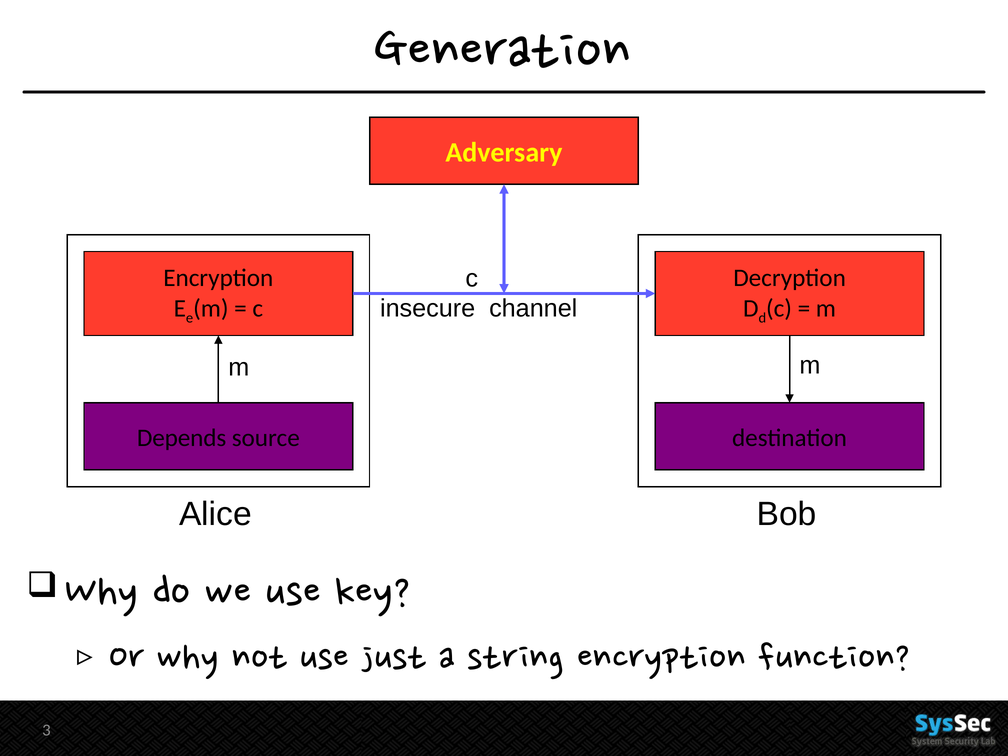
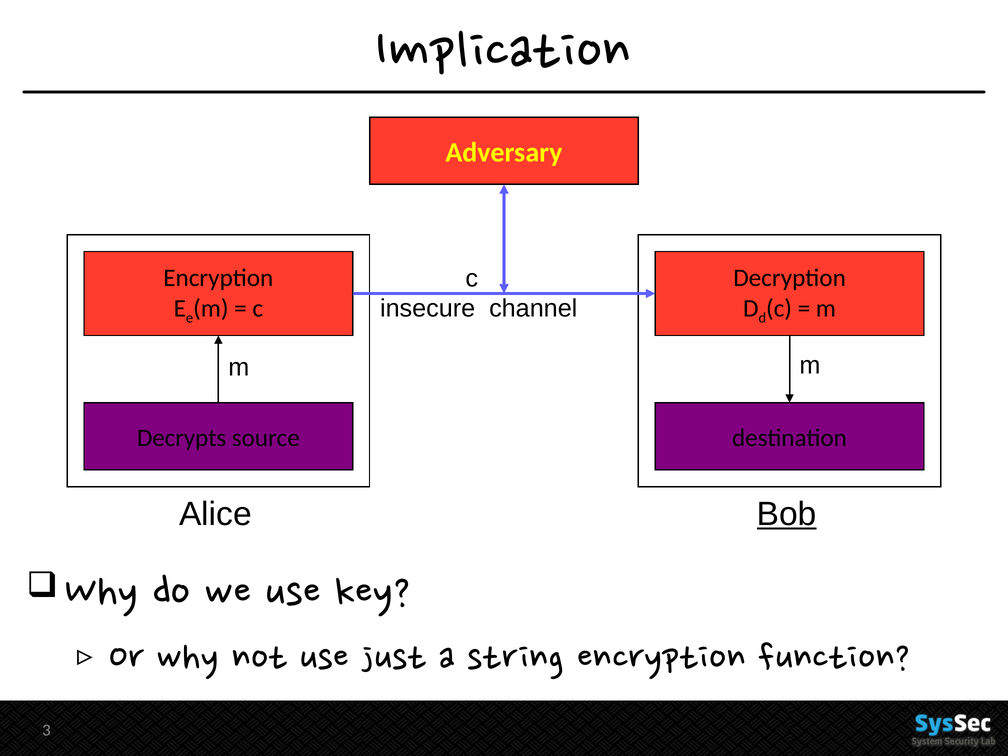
Generation: Generation -> Implication
Depends: Depends -> Decrypts
Bob underline: none -> present
